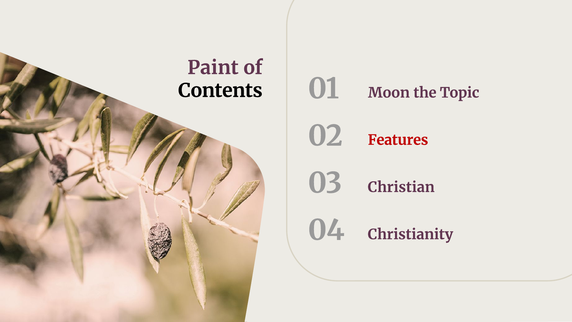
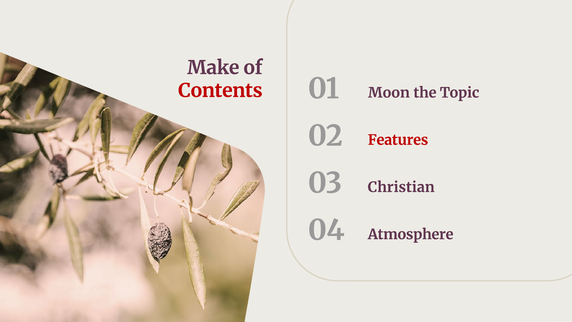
Paint: Paint -> Make
Contents colour: black -> red
Christianity: Christianity -> Atmosphere
